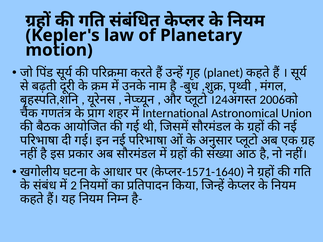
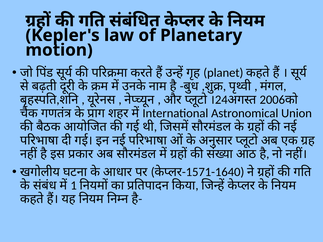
2: 2 -> 1
